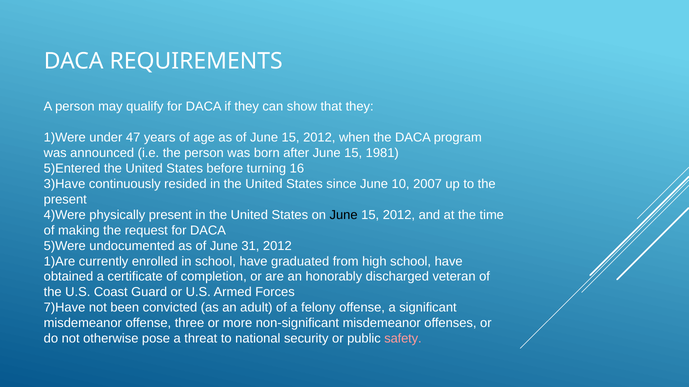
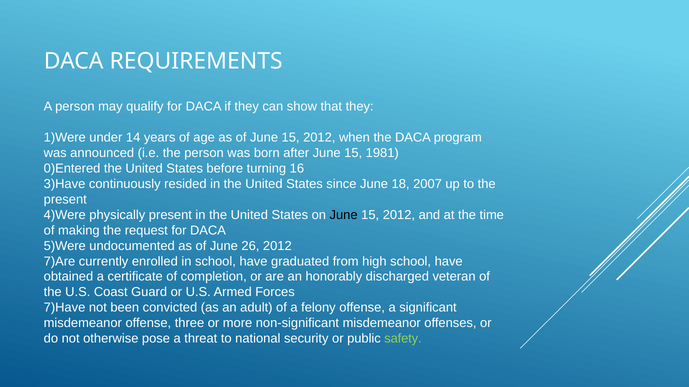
47: 47 -> 14
5)Entered: 5)Entered -> 0)Entered
10: 10 -> 18
31: 31 -> 26
1)Are: 1)Are -> 7)Are
safety colour: pink -> light green
